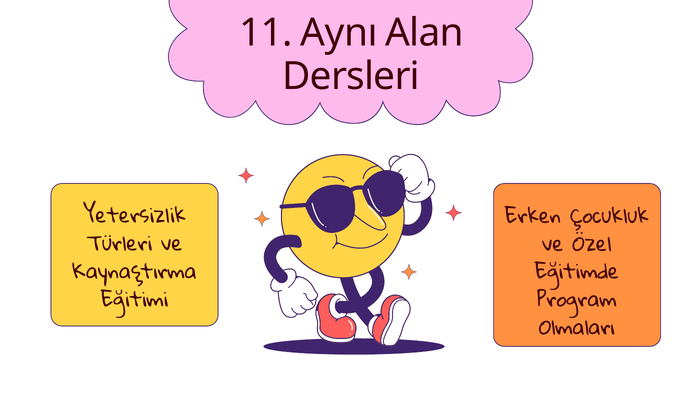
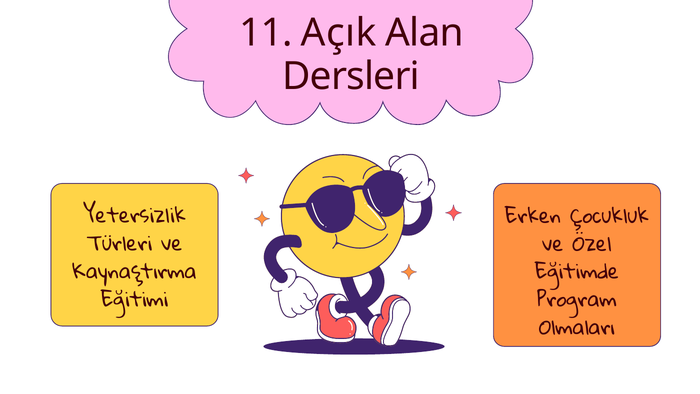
Aynı: Aynı -> Açık
